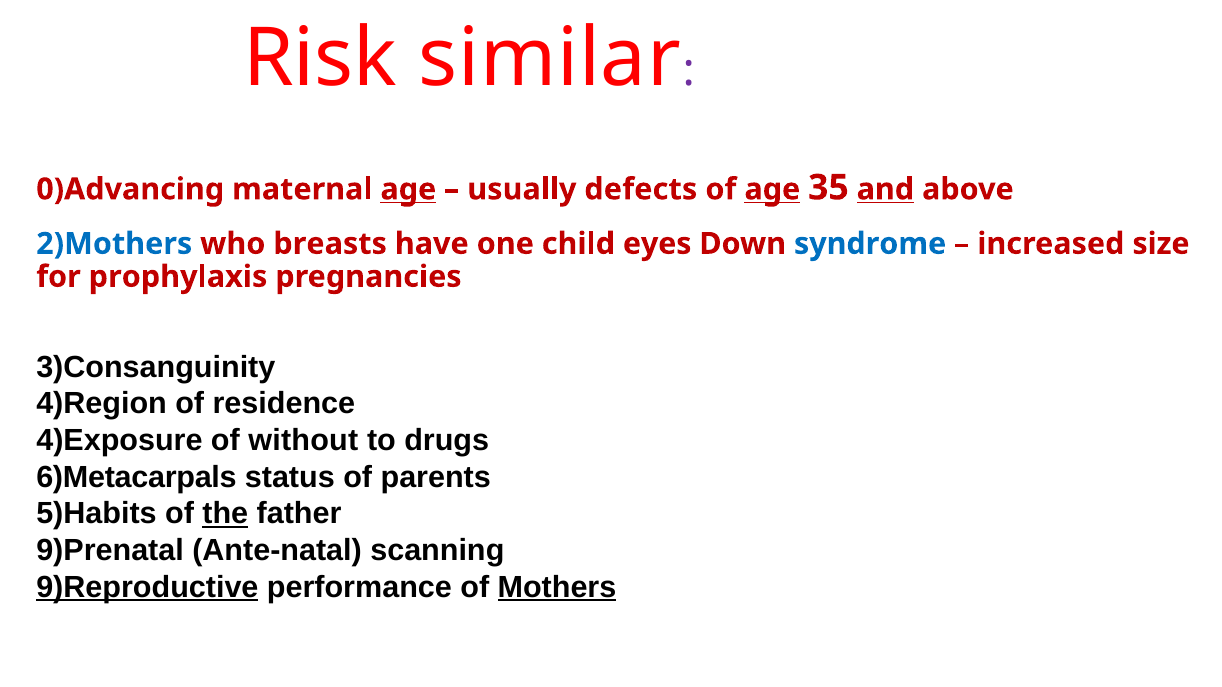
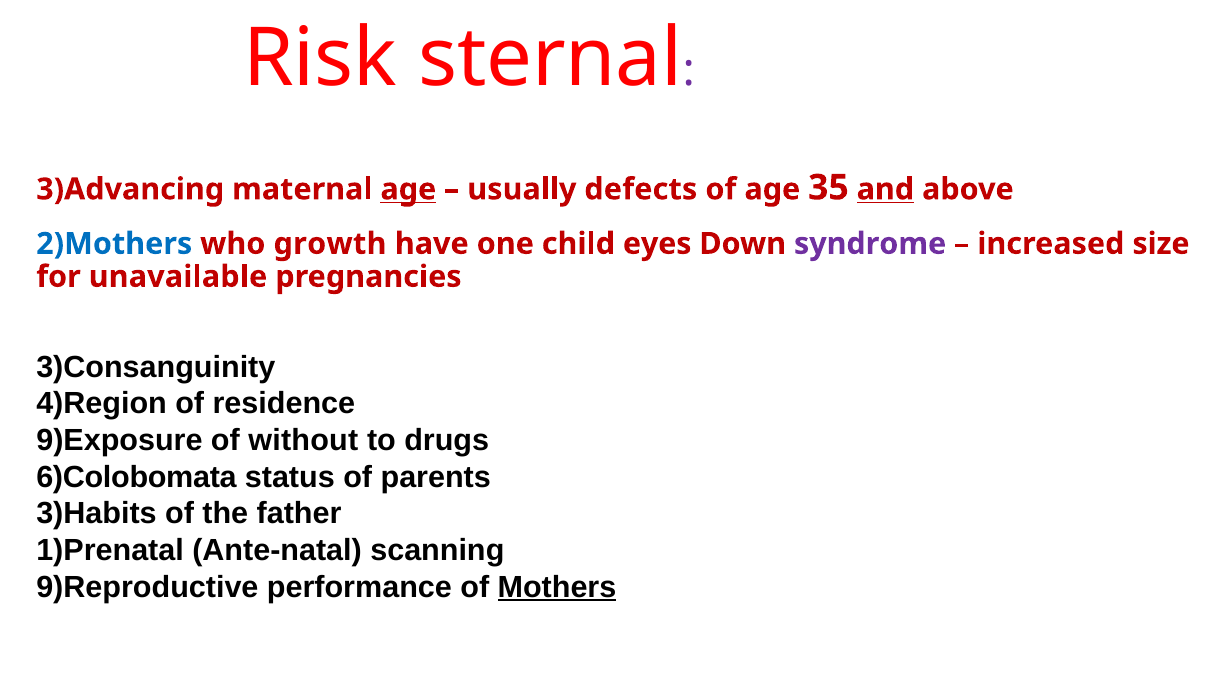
similar: similar -> sternal
0)Advancing: 0)Advancing -> 3)Advancing
age at (772, 189) underline: present -> none
breasts: breasts -> growth
syndrome colour: blue -> purple
prophylaxis: prophylaxis -> unavailable
4)Exposure: 4)Exposure -> 9)Exposure
6)Metacarpals: 6)Metacarpals -> 6)Colobomata
5)Habits: 5)Habits -> 3)Habits
the underline: present -> none
9)Prenatal: 9)Prenatal -> 1)Prenatal
9)Reproductive underline: present -> none
